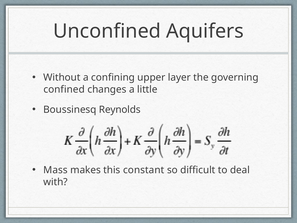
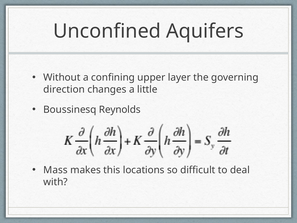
confined: confined -> direction
constant: constant -> locations
